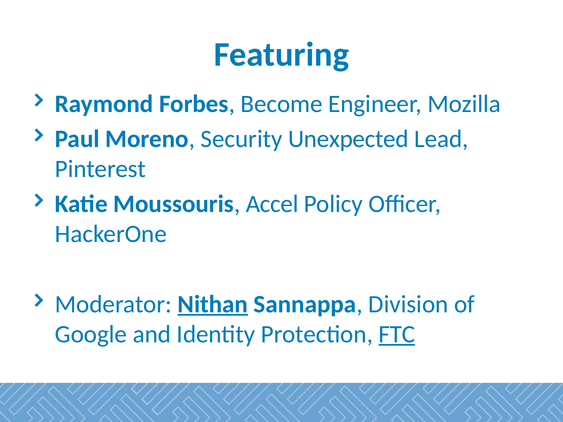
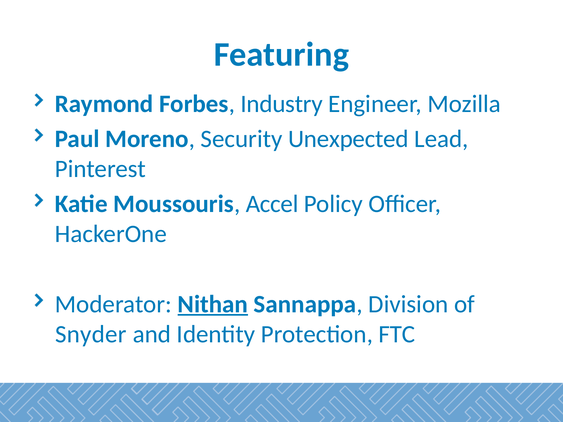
Become: Become -> Industry
Google: Google -> Snyder
FTC underline: present -> none
